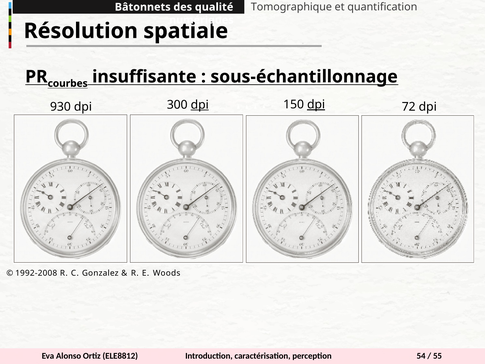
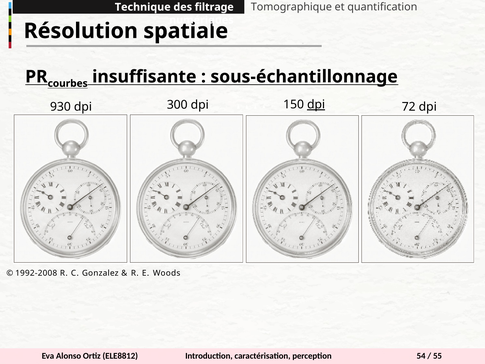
Bâtonnets: Bâtonnets -> Technique
qualité: qualité -> filtrage
dpi at (200, 105) underline: present -> none
